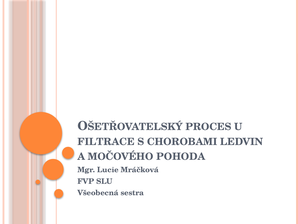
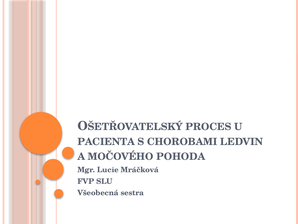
FILTRACE: FILTRACE -> PACIENTA
